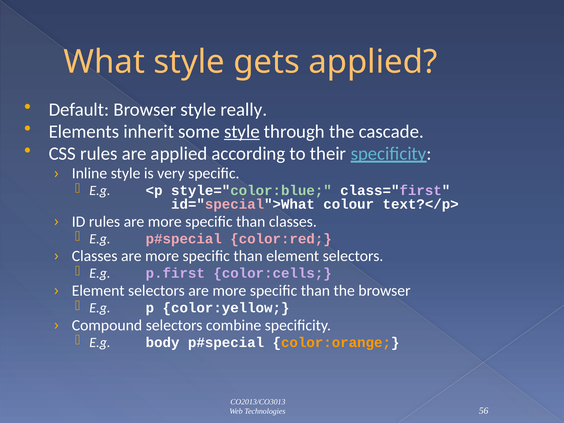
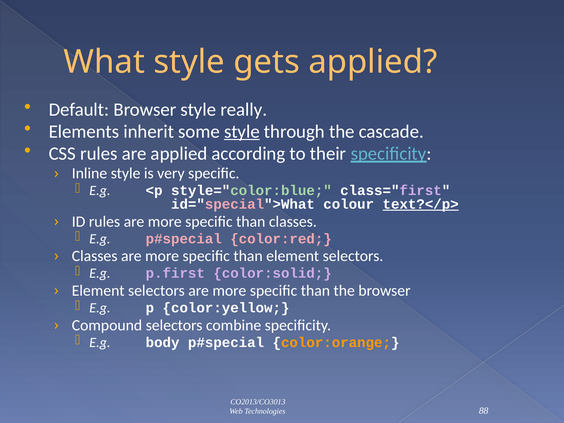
text?</p> underline: none -> present
color:cells: color:cells -> color:solid
56: 56 -> 88
